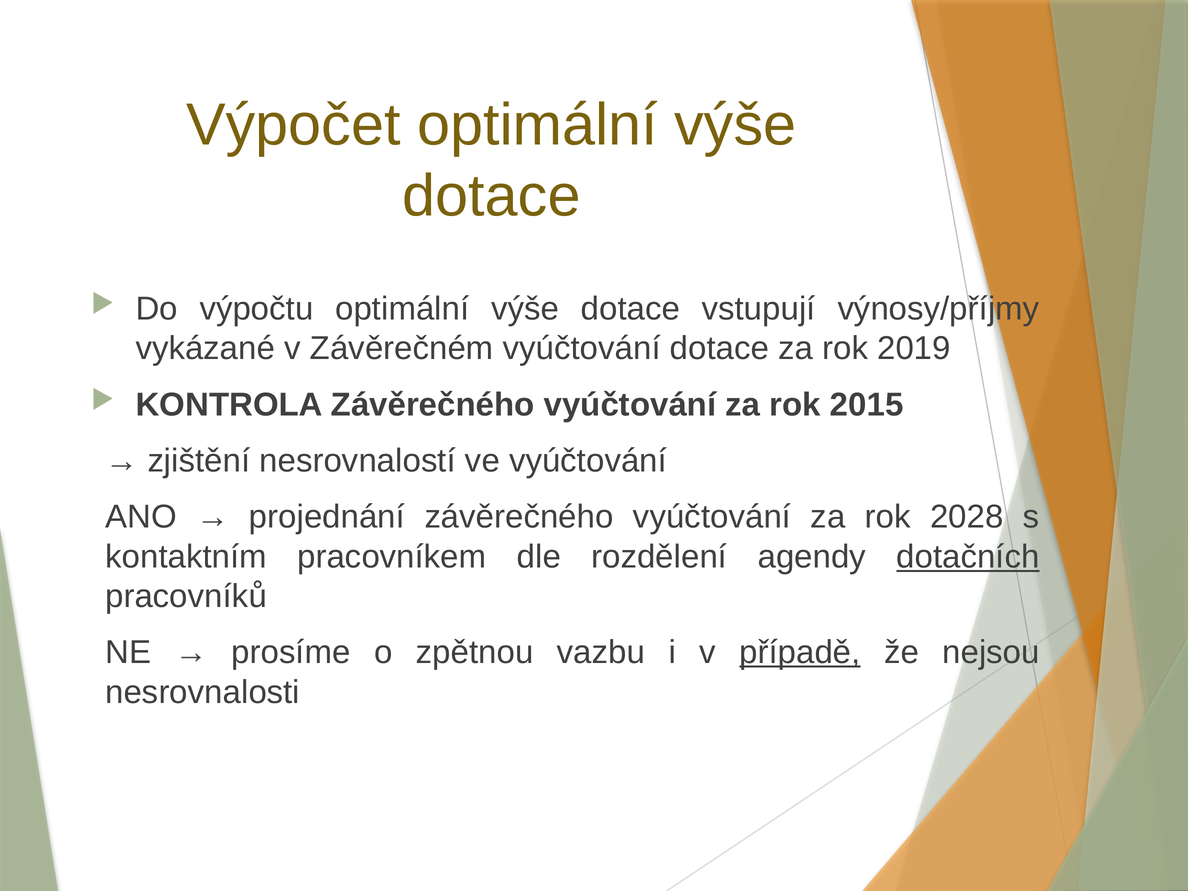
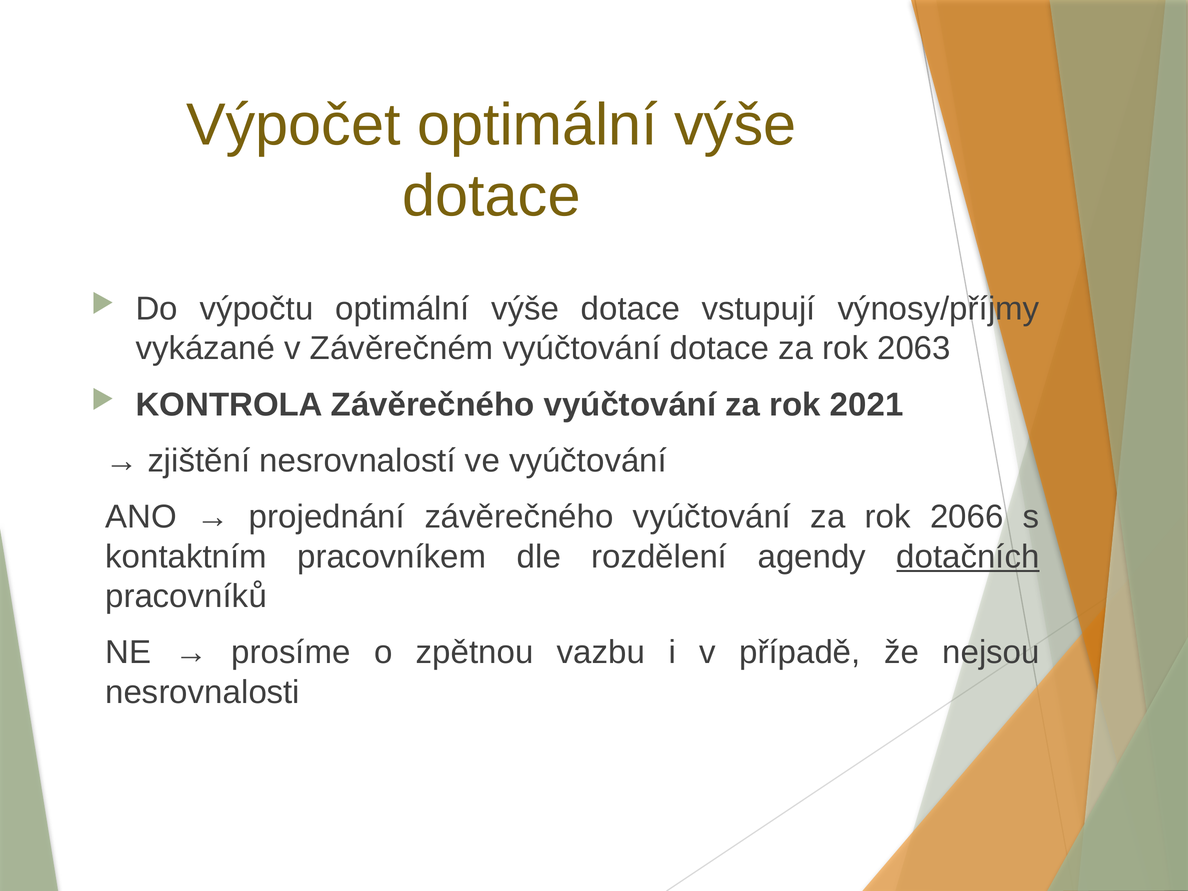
2019: 2019 -> 2063
2015: 2015 -> 2021
2028: 2028 -> 2066
případě underline: present -> none
